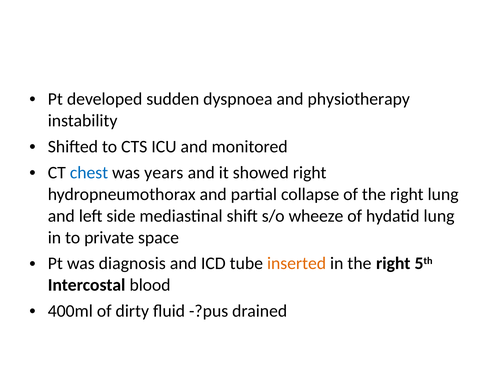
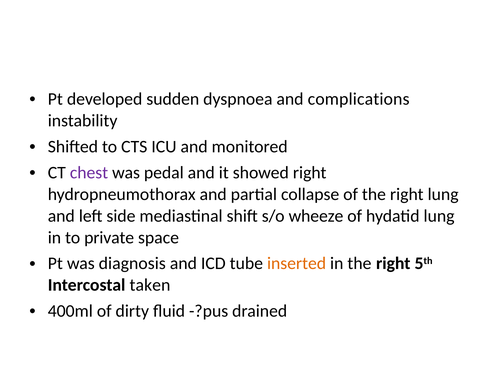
physiotherapy: physiotherapy -> complications
chest colour: blue -> purple
years: years -> pedal
blood: blood -> taken
